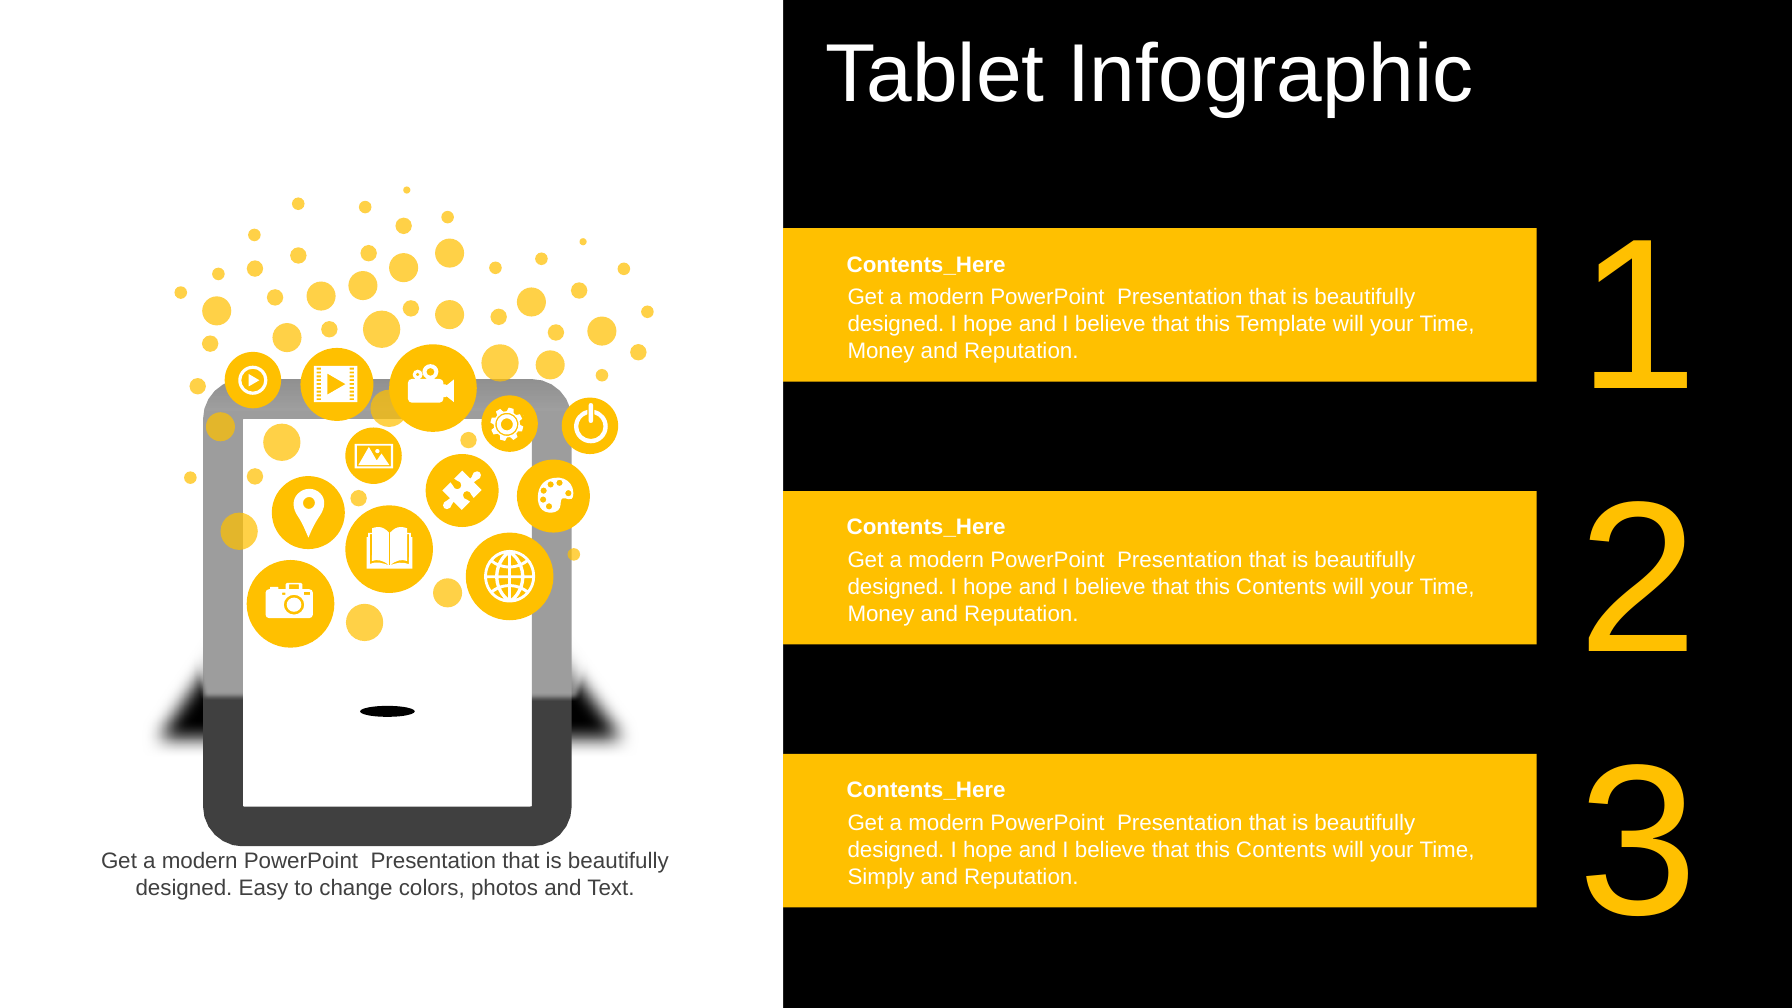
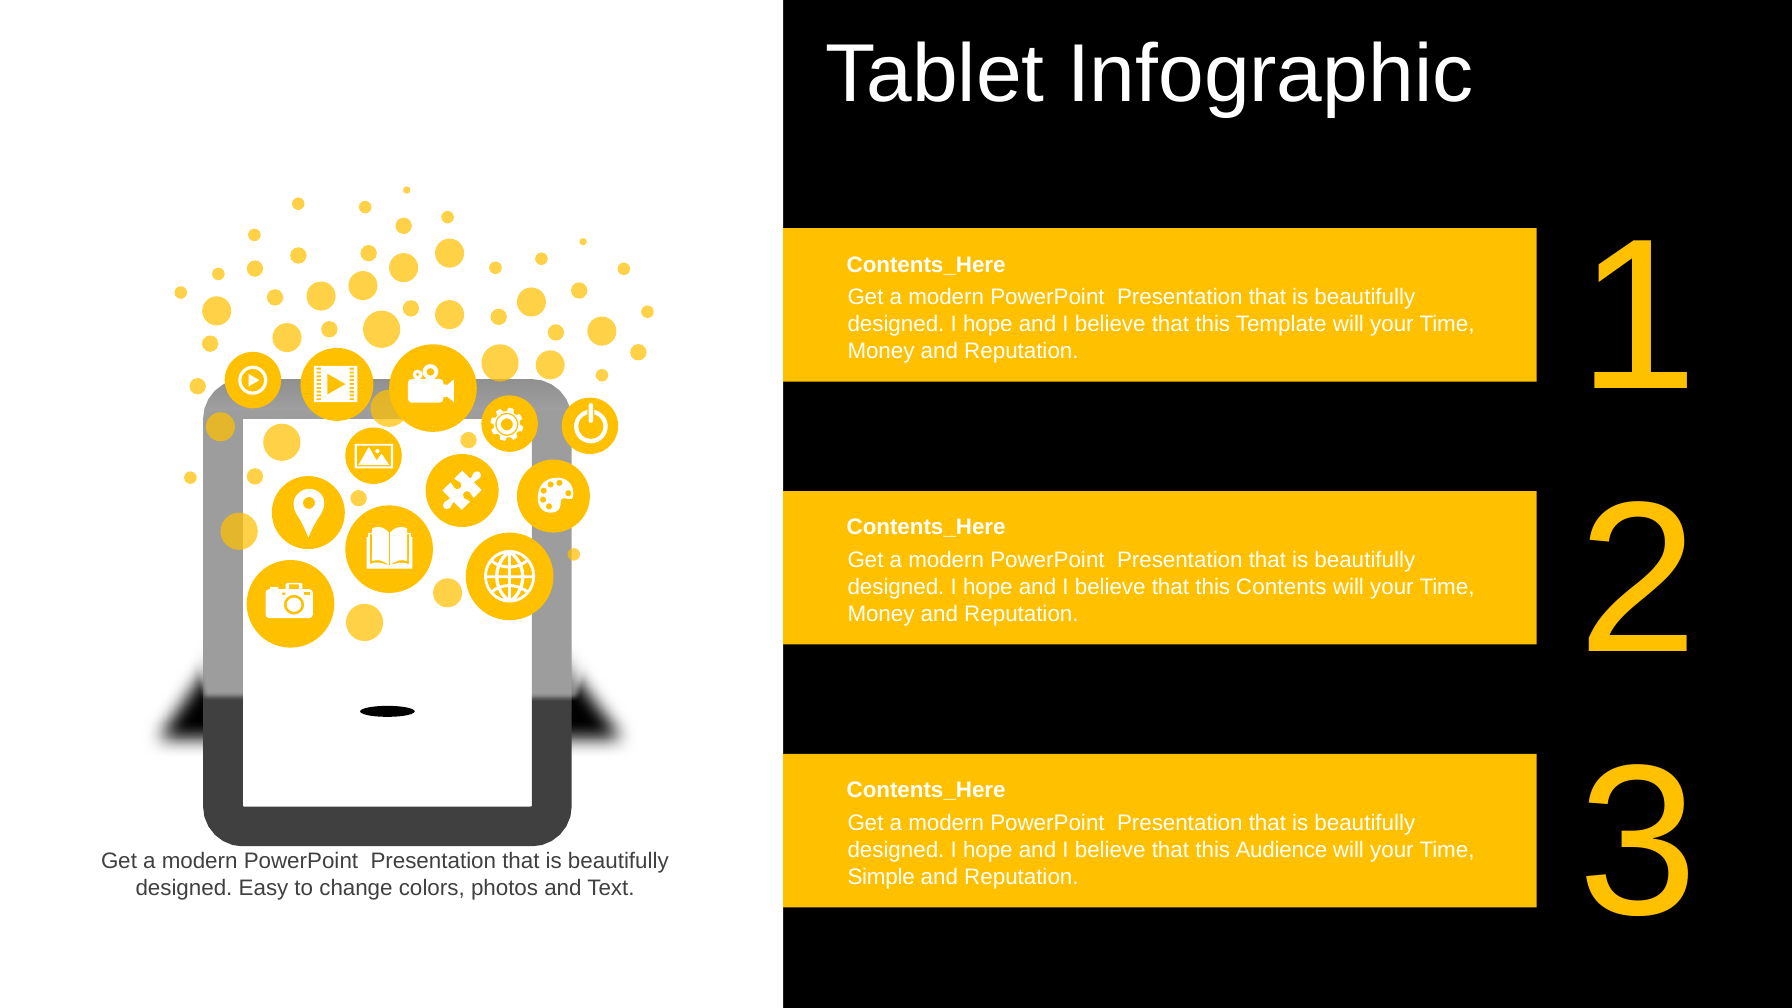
Contents at (1281, 850): Contents -> Audience
Simply: Simply -> Simple
